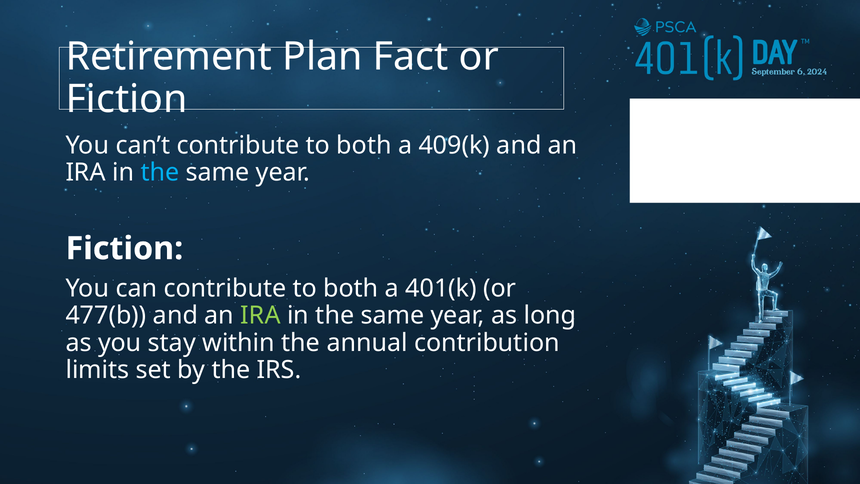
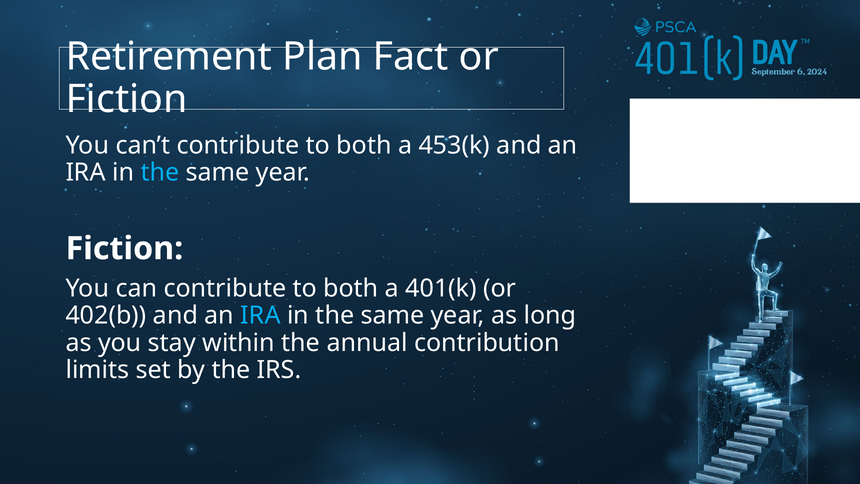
409(k: 409(k -> 453(k
477(b: 477(b -> 402(b
IRA at (261, 316) colour: light green -> light blue
